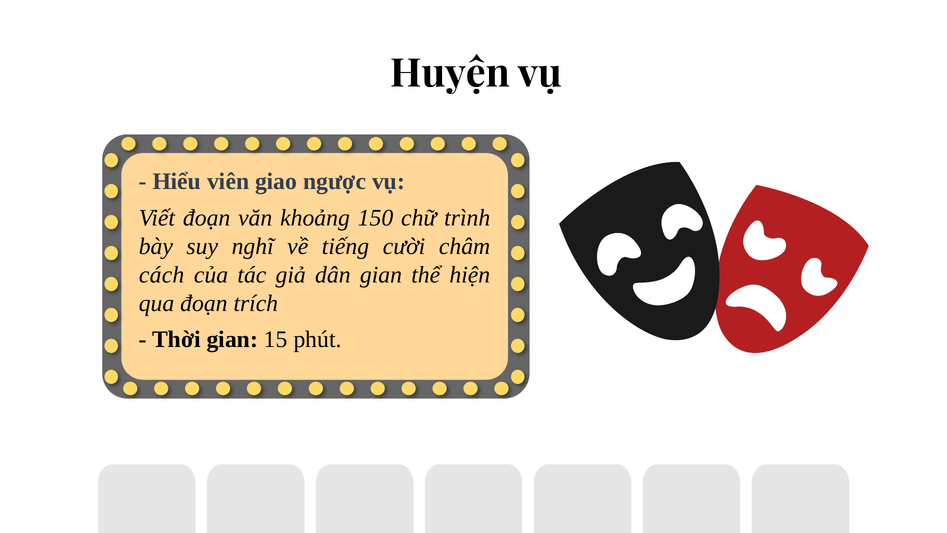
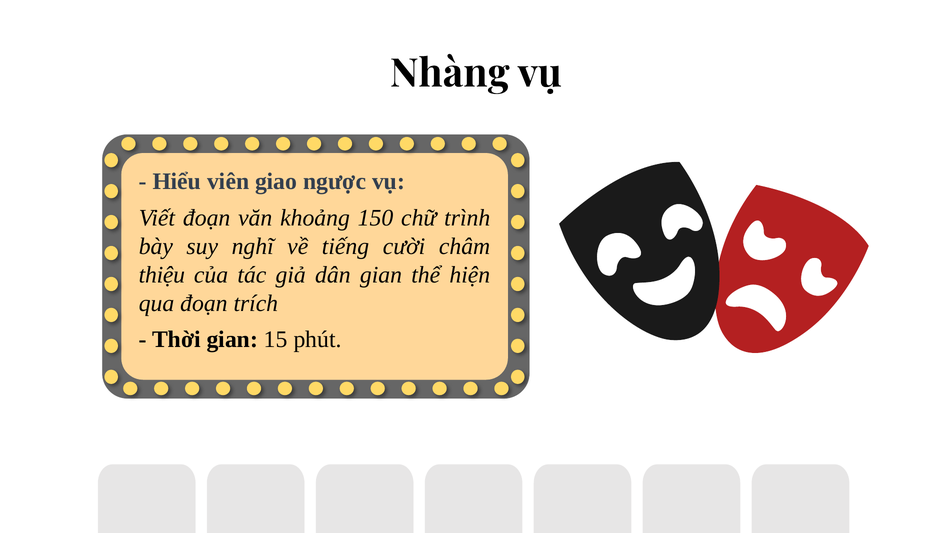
Huyện: Huyện -> Nhàng
cách: cách -> thiệu
